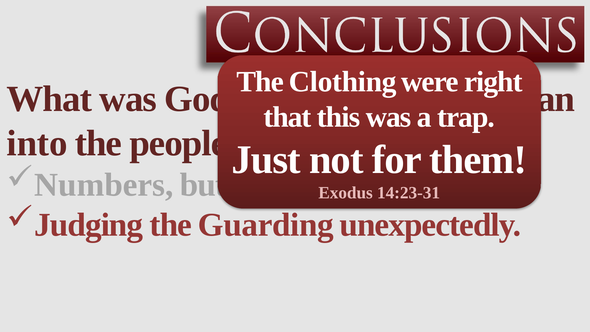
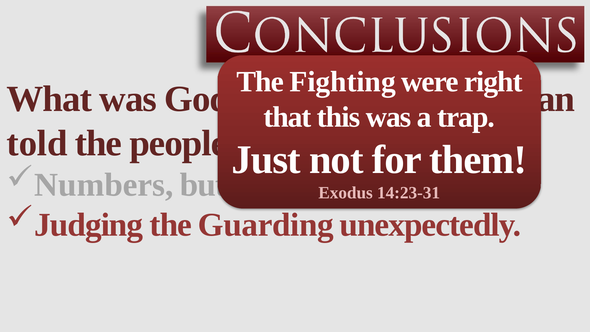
Clothing: Clothing -> Fighting
into: into -> told
